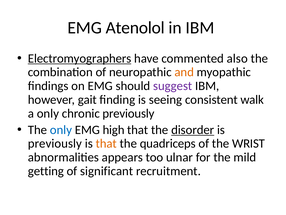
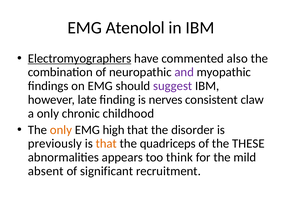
and colour: orange -> purple
gait: gait -> late
seeing: seeing -> nerves
walk: walk -> claw
chronic previously: previously -> childhood
only at (61, 130) colour: blue -> orange
disorder underline: present -> none
WRIST: WRIST -> THESE
ulnar: ulnar -> think
getting: getting -> absent
